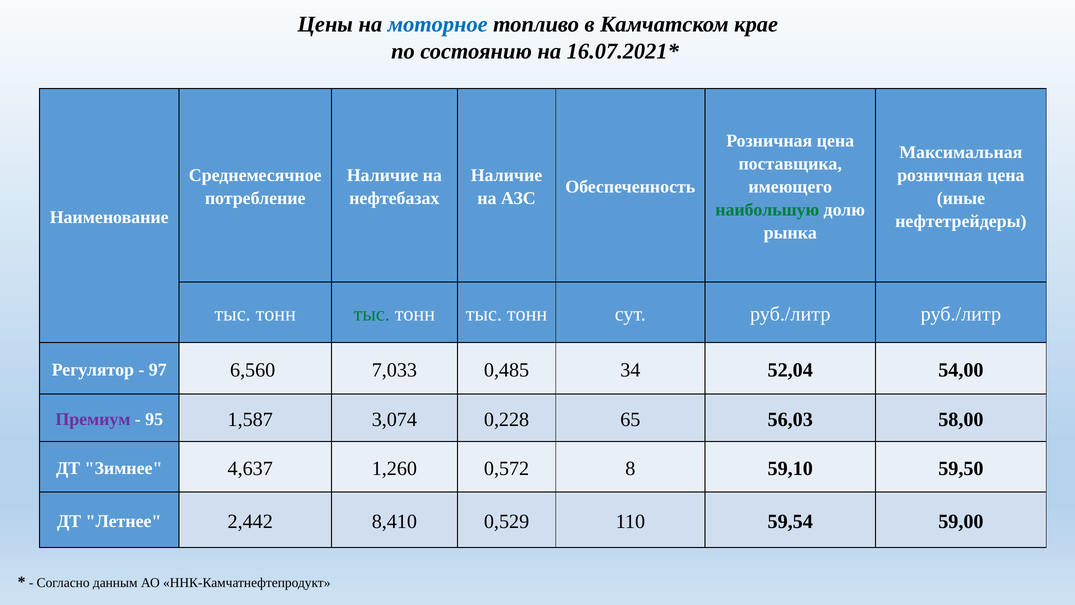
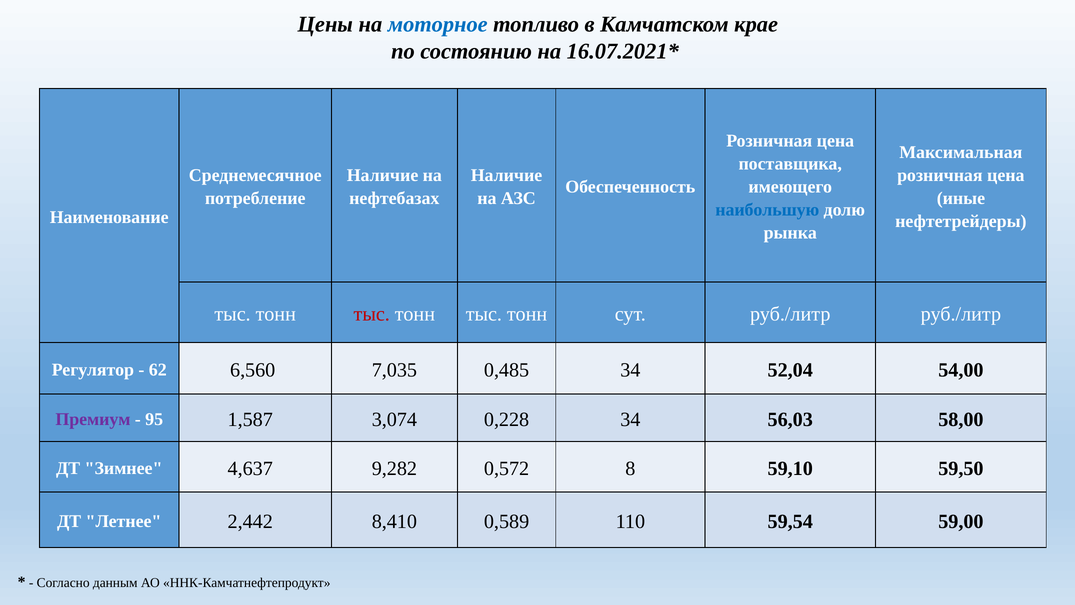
наибольшую colour: green -> blue
тыс at (372, 314) colour: green -> red
97: 97 -> 62
7,033: 7,033 -> 7,035
0,228 65: 65 -> 34
1,260: 1,260 -> 9,282
0,529: 0,529 -> 0,589
